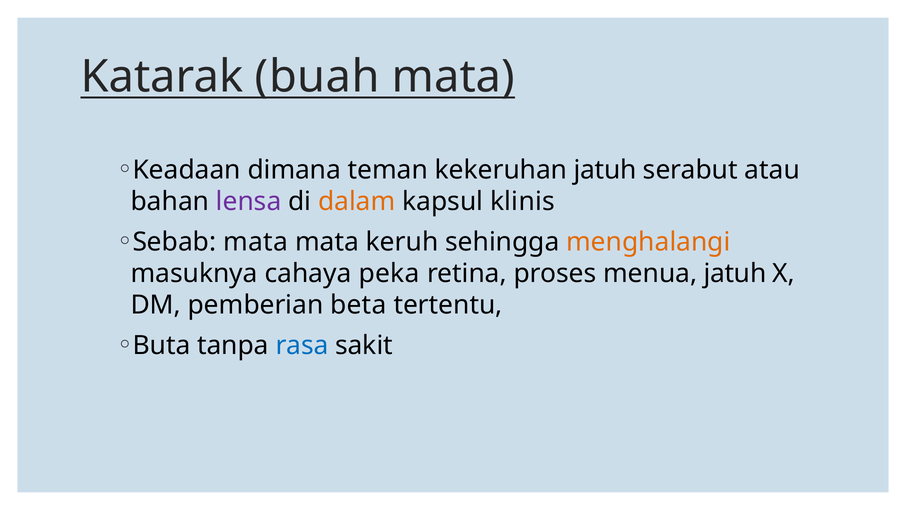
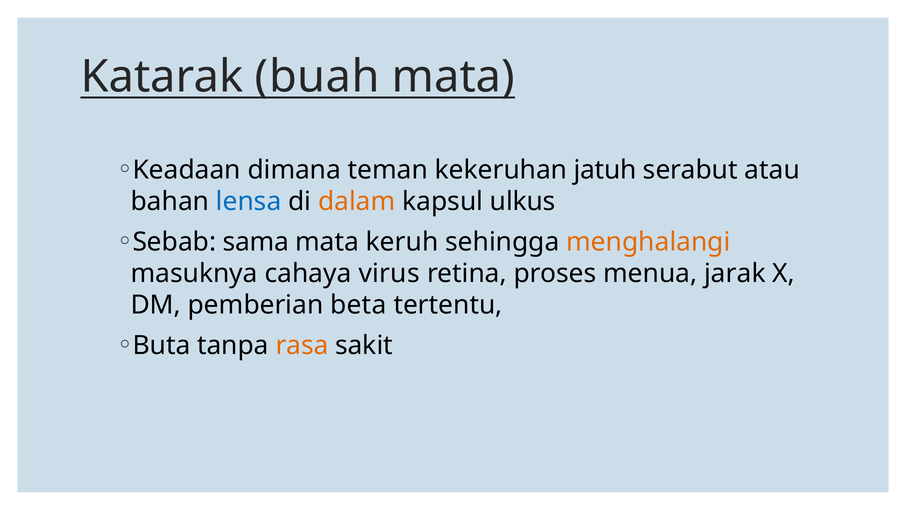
lensa colour: purple -> blue
klinis: klinis -> ulkus
Sebab mata: mata -> sama
peka: peka -> virus
menua jatuh: jatuh -> jarak
rasa colour: blue -> orange
